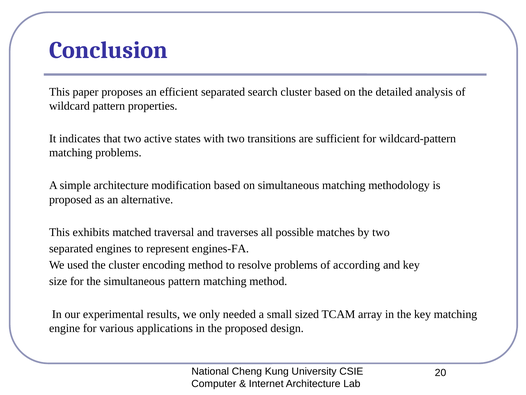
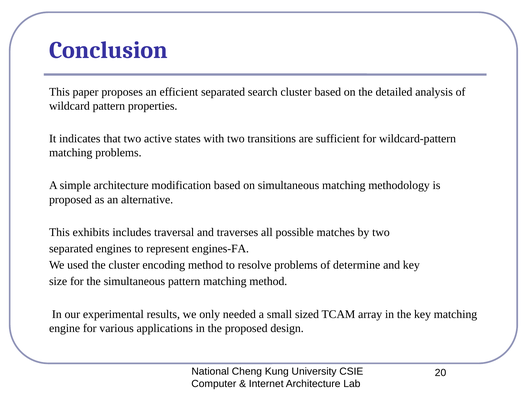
matched: matched -> includes
according: according -> determine
